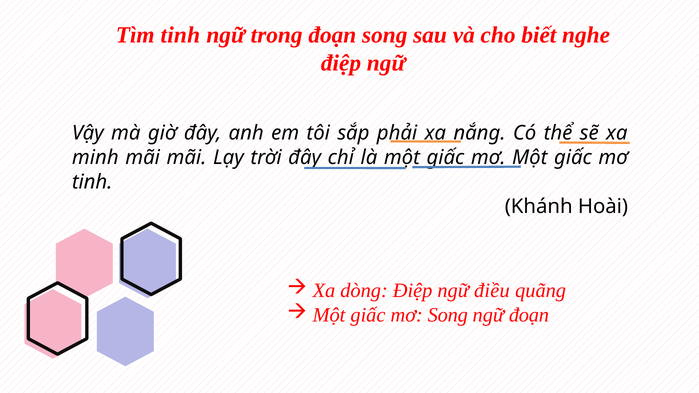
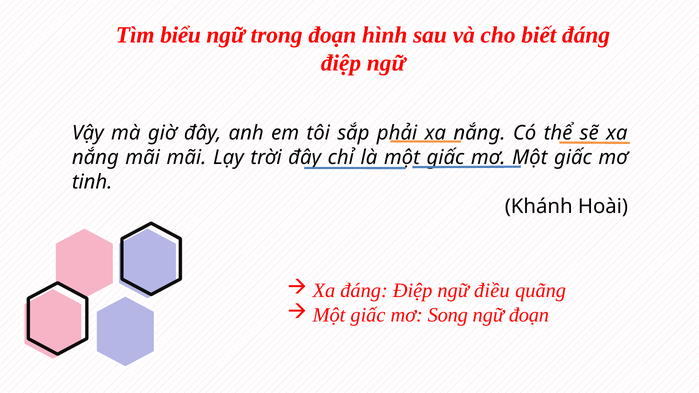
Tìm tinh: tinh -> biểu
đoạn song: song -> hình
biết nghe: nghe -> đáng
minh at (95, 158): minh -> nắng
Xa dòng: dòng -> đáng
